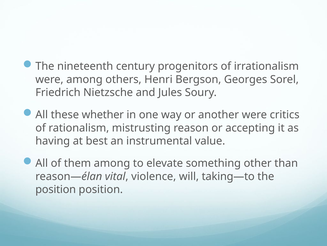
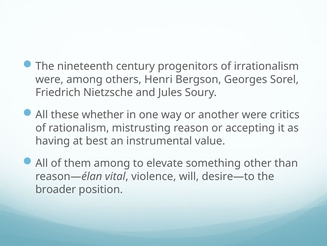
taking—to: taking—to -> desire—to
position at (56, 189): position -> broader
